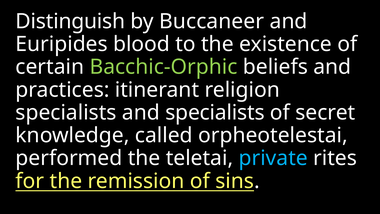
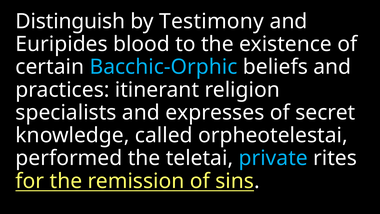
Buccaneer: Buccaneer -> Testimony
Bacchic-Orphic colour: light green -> light blue
and specialists: specialists -> expresses
